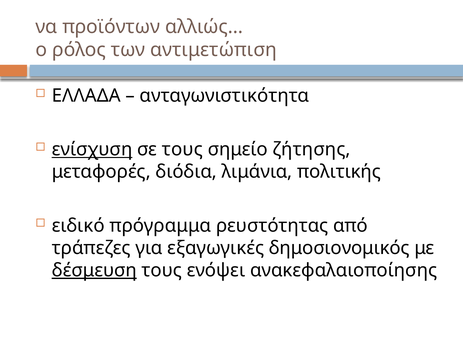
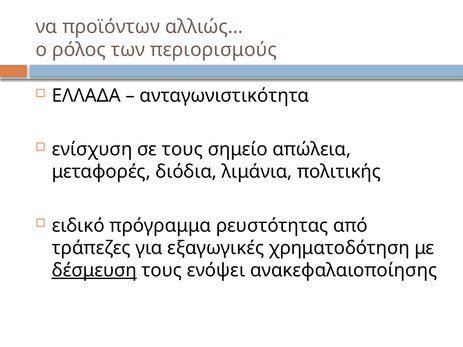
αντιμετώπιση: αντιμετώπιση -> περιορισμούς
ενίσχυση underline: present -> none
ζήτησης: ζήτησης -> απώλεια
δημοσιονομικός: δημοσιονομικός -> χρηματοδότηση
